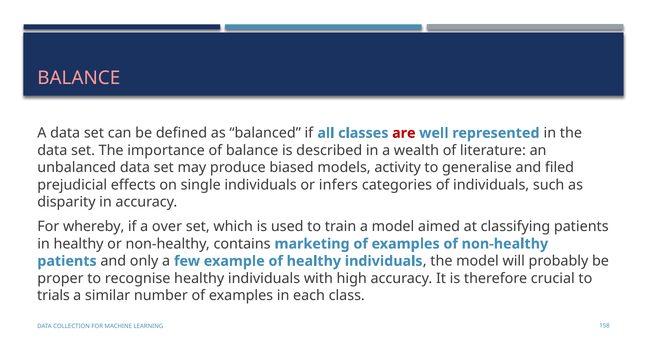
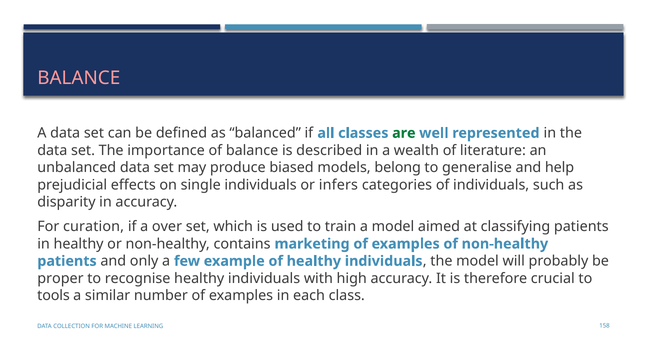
are colour: red -> green
activity: activity -> belong
filed: filed -> help
whereby: whereby -> curation
trials: trials -> tools
